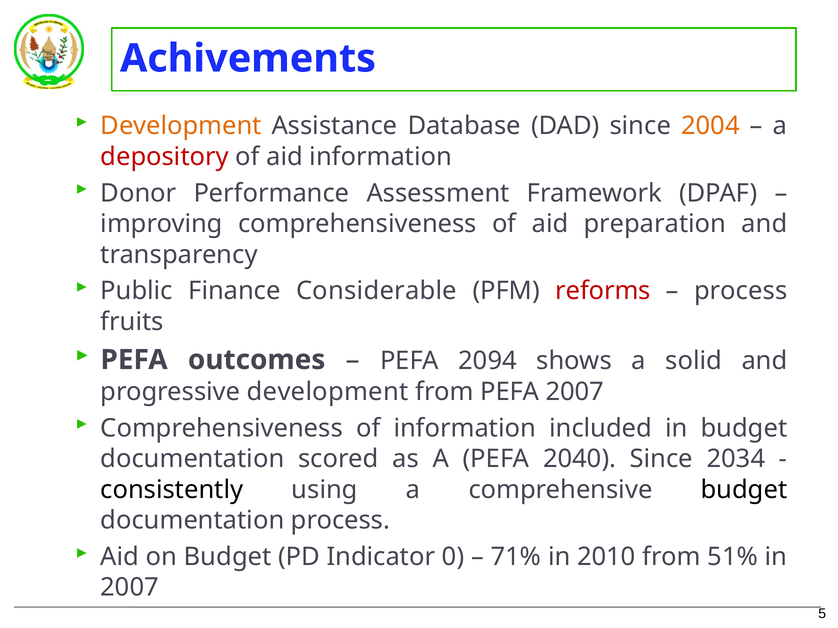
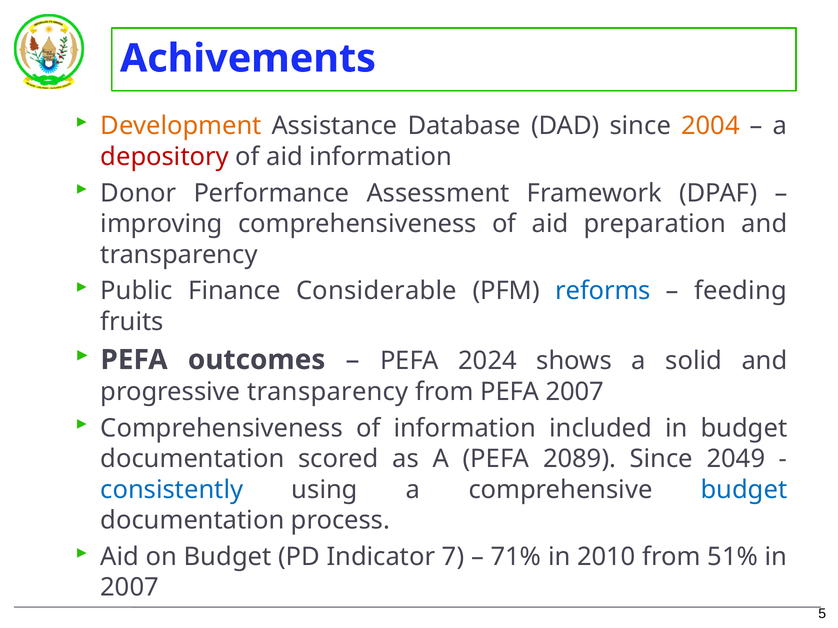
reforms colour: red -> blue
process at (741, 291): process -> feeding
2094: 2094 -> 2024
progressive development: development -> transparency
2040: 2040 -> 2089
2034: 2034 -> 2049
consistently colour: black -> blue
budget at (744, 490) colour: black -> blue
0: 0 -> 7
